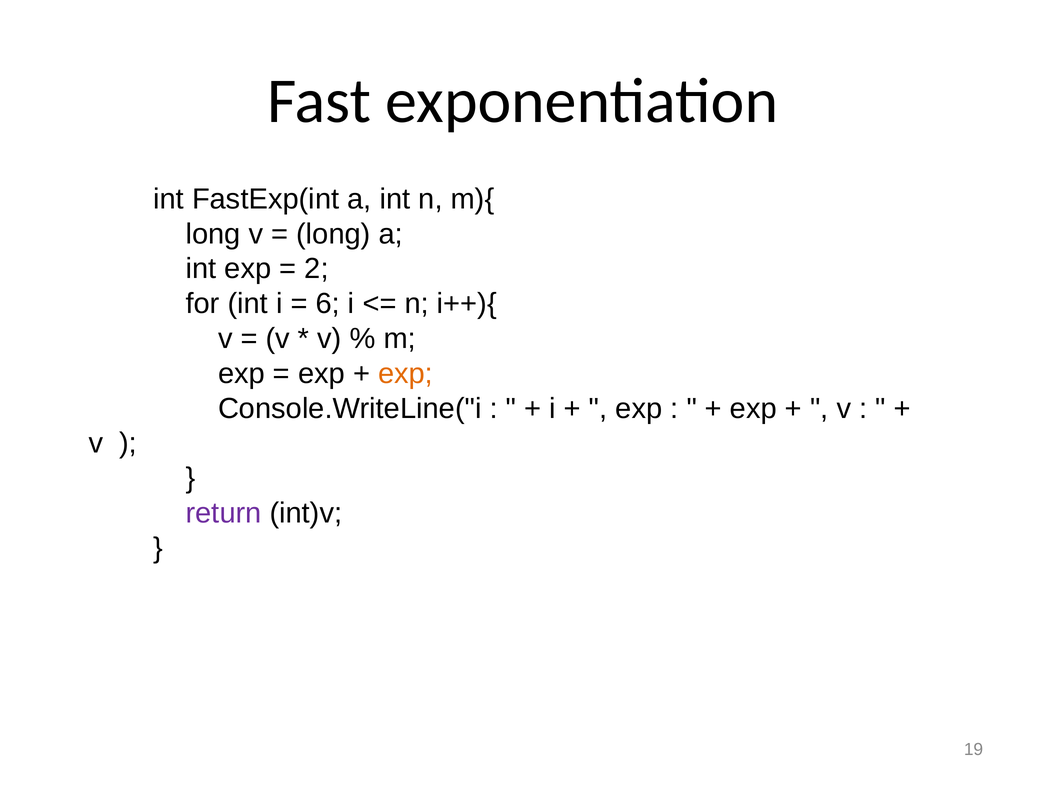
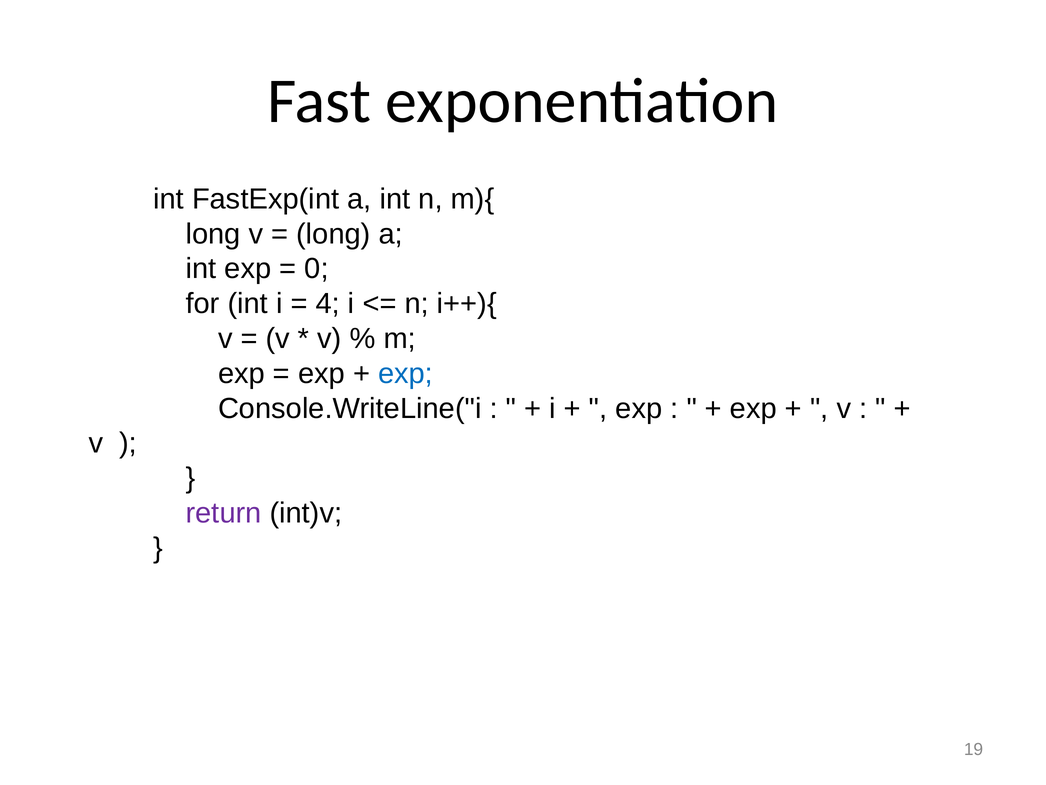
2: 2 -> 0
6: 6 -> 4
exp at (406, 373) colour: orange -> blue
